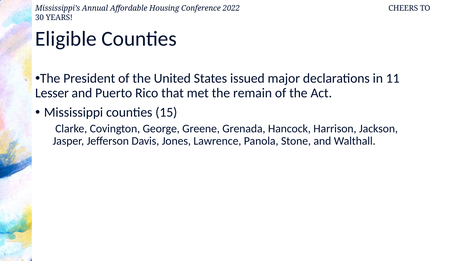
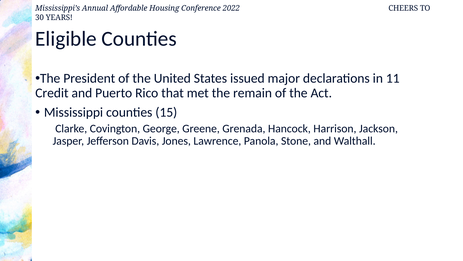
Lesser: Lesser -> Credit
